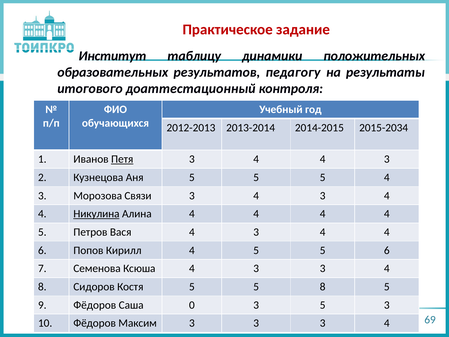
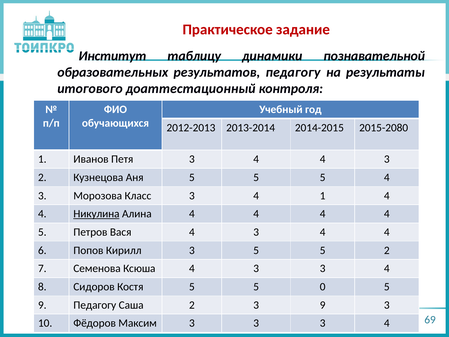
положительных: положительных -> познавательной
2015-2034: 2015-2034 -> 2015-2080
Петя underline: present -> none
Связи: Связи -> Класс
3 4 3: 3 -> 1
Кирилл 4: 4 -> 3
5 6: 6 -> 2
5 8: 8 -> 0
9 Фёдоров: Фёдоров -> Педагогу
Саша 0: 0 -> 2
3 5: 5 -> 9
